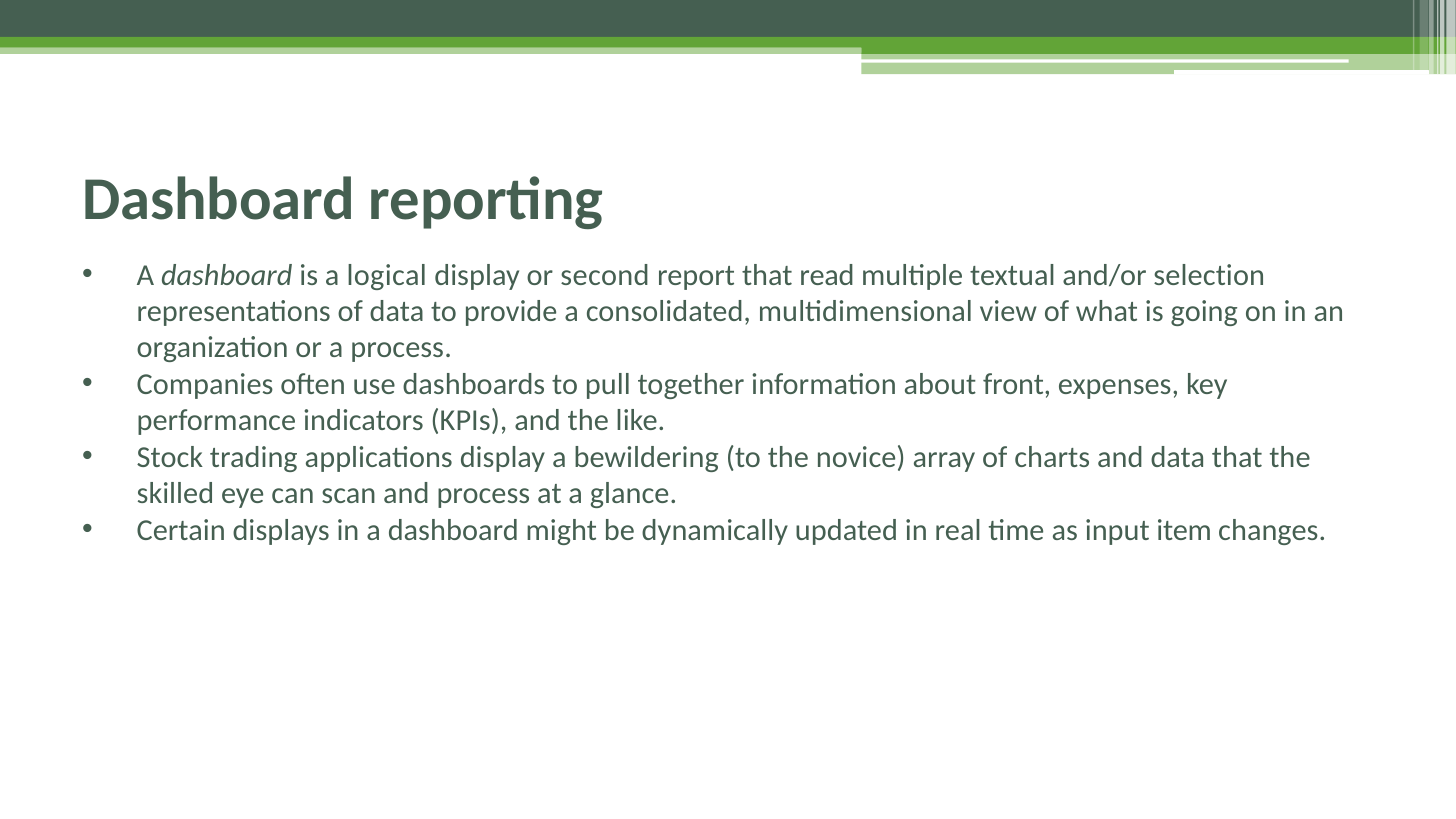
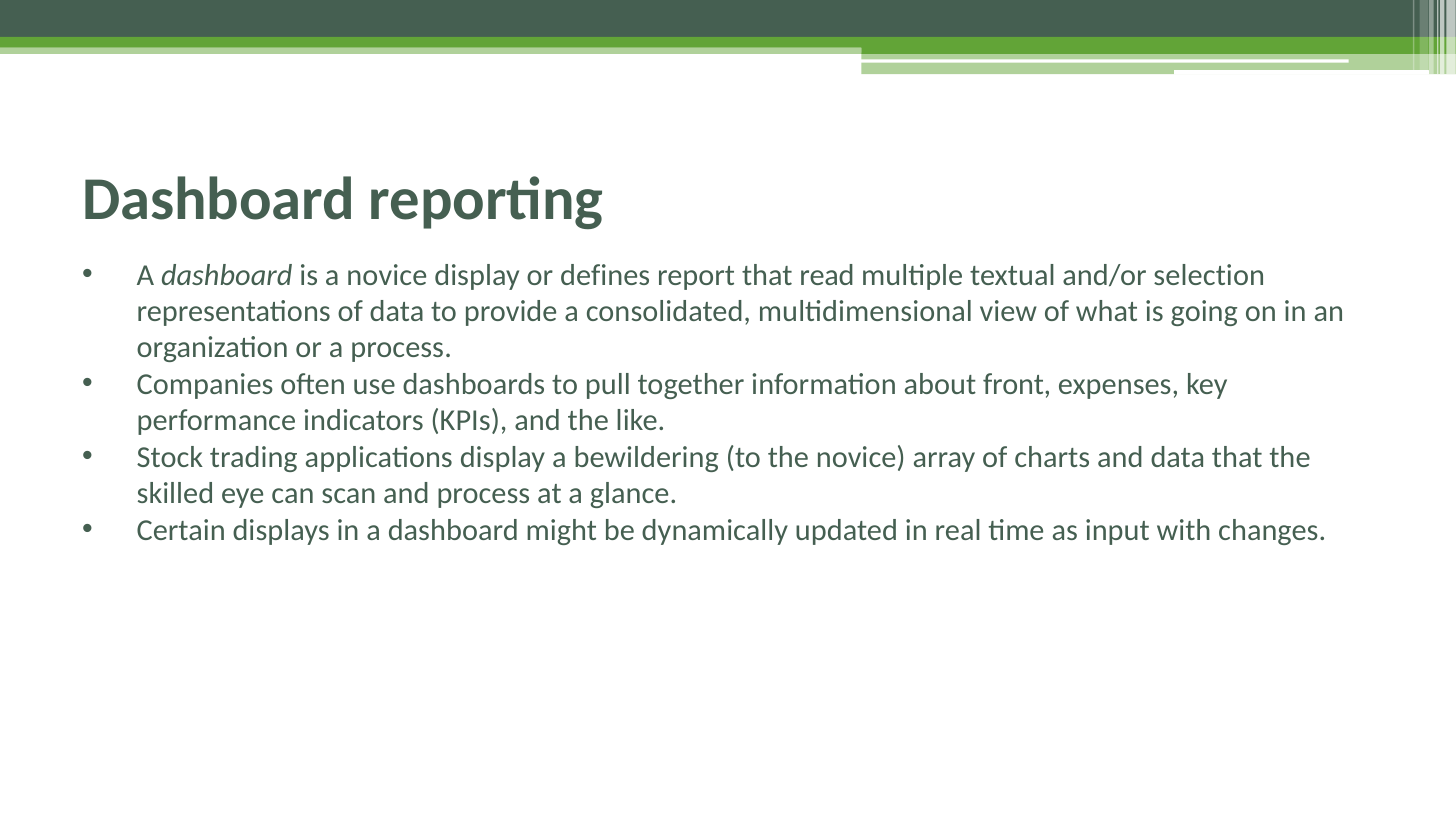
a logical: logical -> novice
second: second -> defines
item: item -> with
